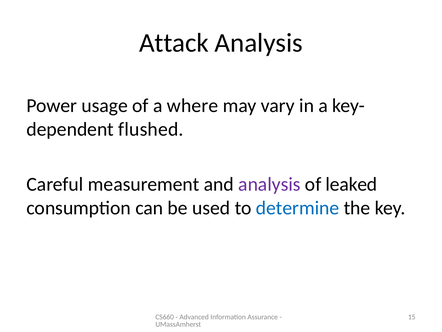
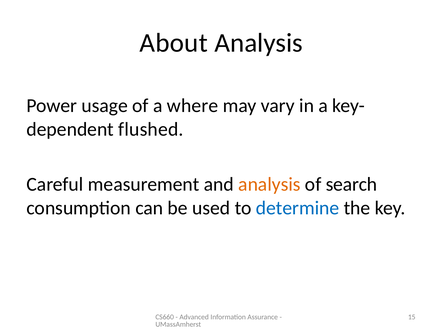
Attack: Attack -> About
analysis at (269, 184) colour: purple -> orange
leaked: leaked -> search
